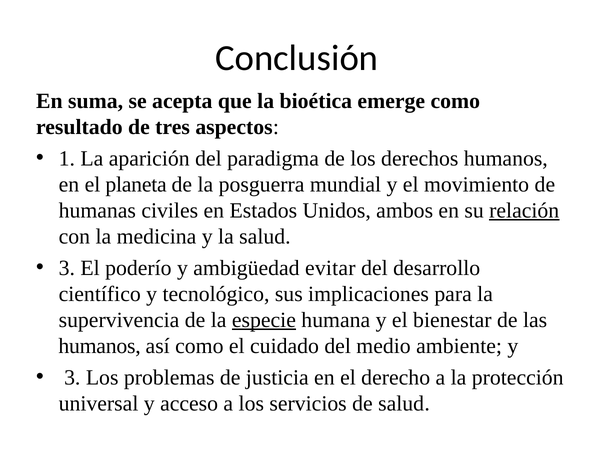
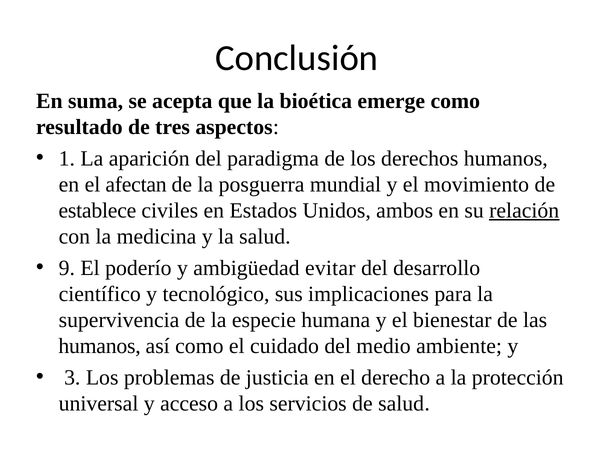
planeta: planeta -> afectan
humanas: humanas -> establece
3 at (67, 268): 3 -> 9
especie underline: present -> none
